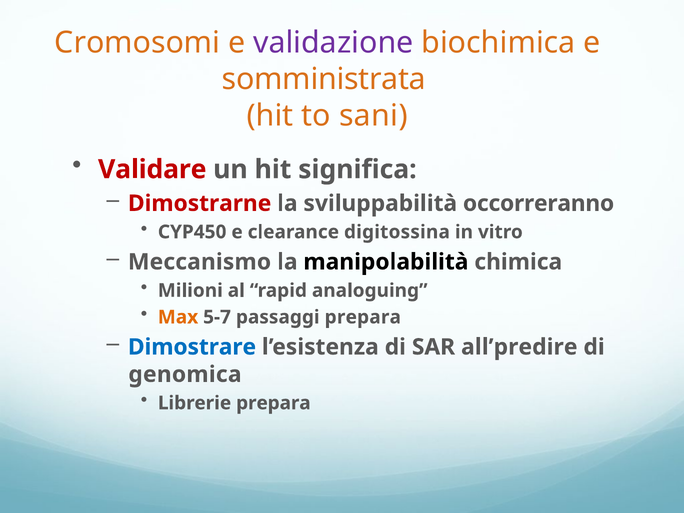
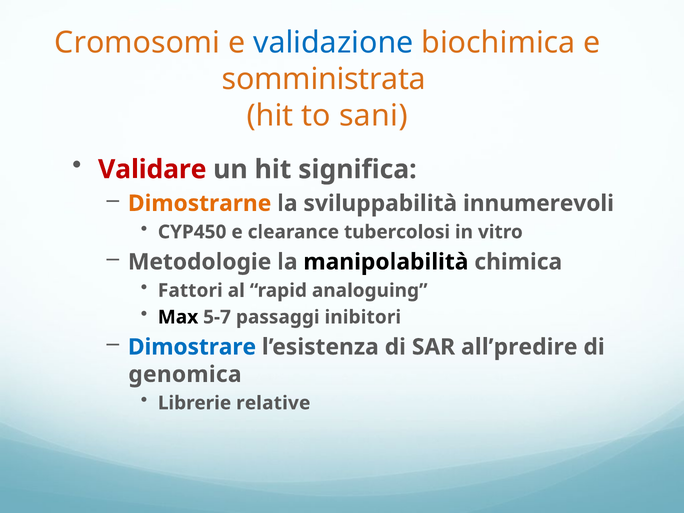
validazione colour: purple -> blue
Dimostrarne colour: red -> orange
occorreranno: occorreranno -> innumerevoli
digitossina: digitossina -> tubercolosi
Meccanismo: Meccanismo -> Metodologie
Milioni: Milioni -> Fattori
Max colour: orange -> black
passaggi prepara: prepara -> inibitori
Librerie prepara: prepara -> relative
